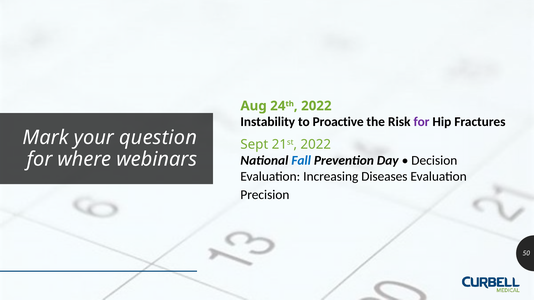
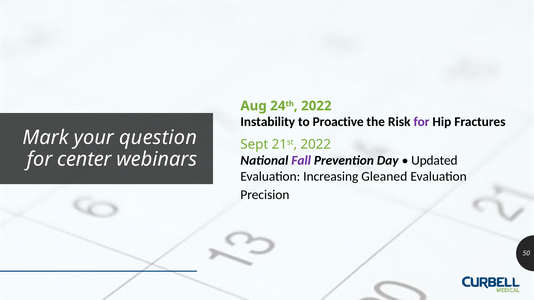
where: where -> center
Fall colour: blue -> purple
Decision: Decision -> Updated
Diseases: Diseases -> Gleaned
